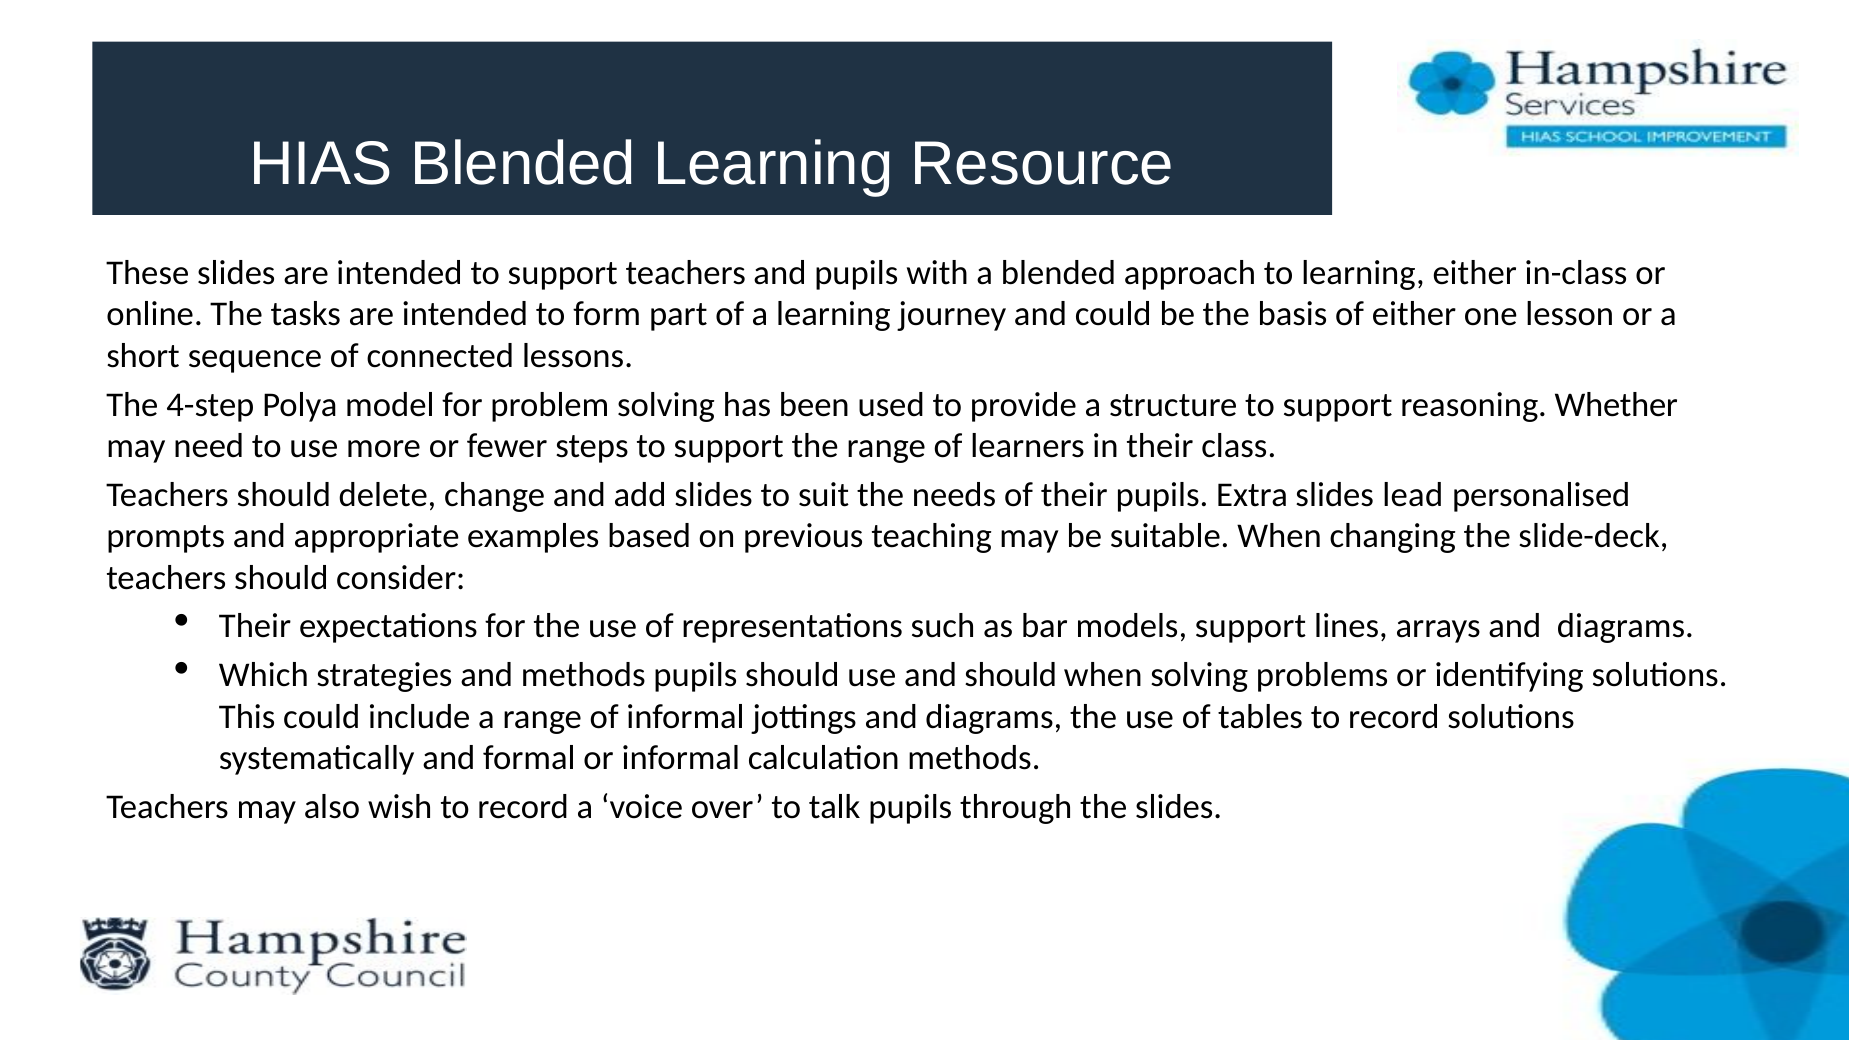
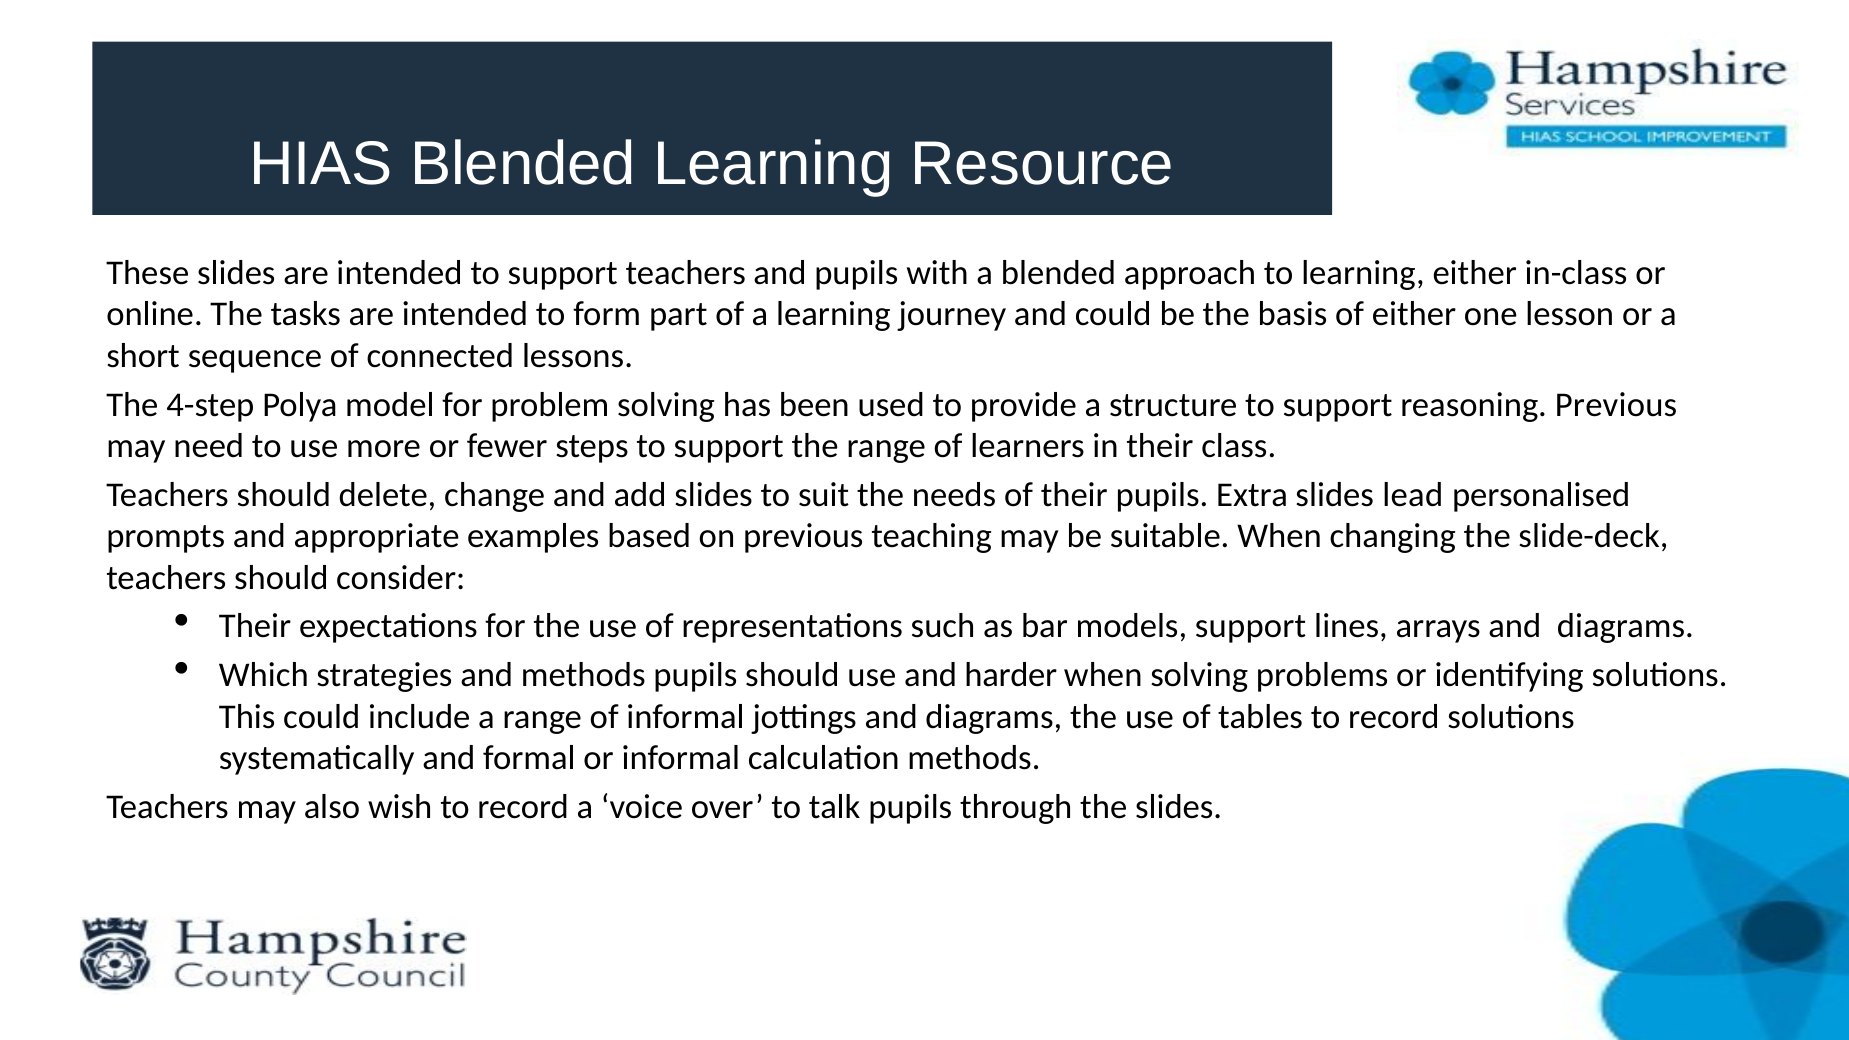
reasoning Whether: Whether -> Previous
and should: should -> harder
